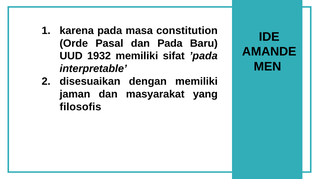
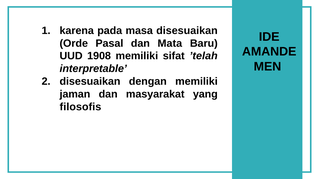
masa constitution: constitution -> disesuaikan
dan Pada: Pada -> Mata
1932: 1932 -> 1908
’pada: ’pada -> ’telah
